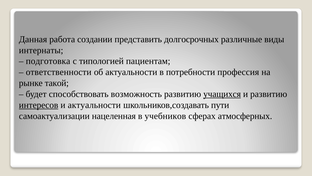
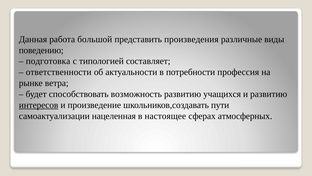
создании: создании -> большой
долгосрочных: долгосрочных -> произведения
интернаты: интернаты -> поведению
пациентам: пациентам -> составляет
такой: такой -> ветра
учащихся underline: present -> none
и актуальности: актуальности -> произведение
учебников: учебников -> настоящее
